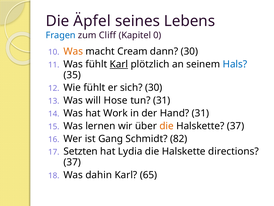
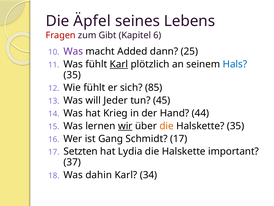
Fragen colour: blue -> red
Cliff: Cliff -> Gibt
0: 0 -> 6
Was at (73, 51) colour: orange -> purple
Cream: Cream -> Added
dann 30: 30 -> 25
sich 30: 30 -> 85
Hose: Hose -> Jeder
tun 31: 31 -> 45
Work: Work -> Krieg
Hand 31: 31 -> 44
wir underline: none -> present
Halskette 37: 37 -> 35
Schmidt 82: 82 -> 17
directions: directions -> important
65: 65 -> 34
